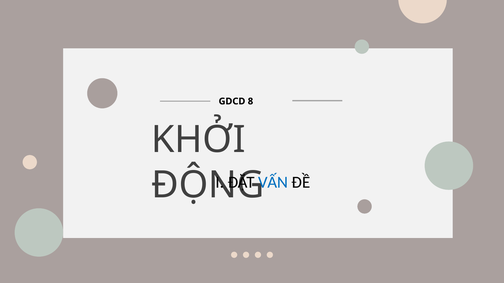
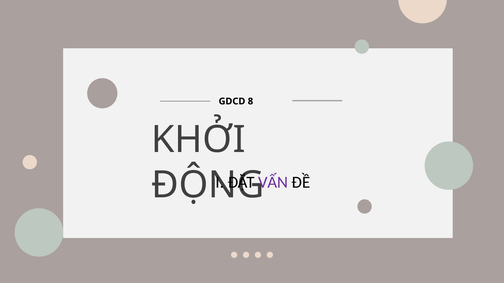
VẤN colour: blue -> purple
